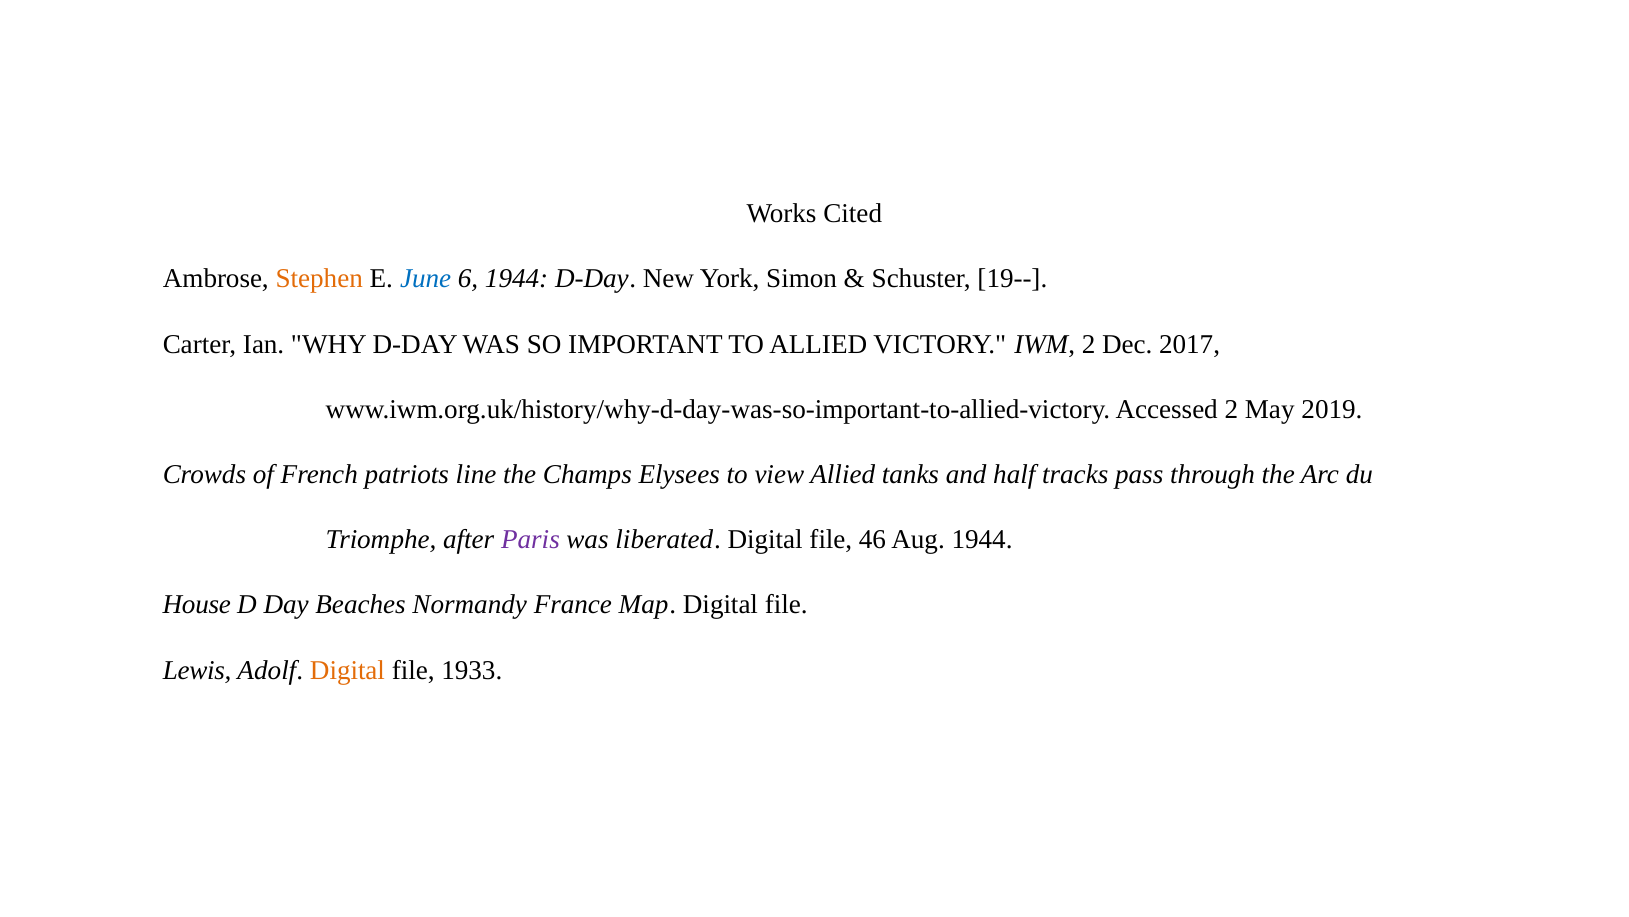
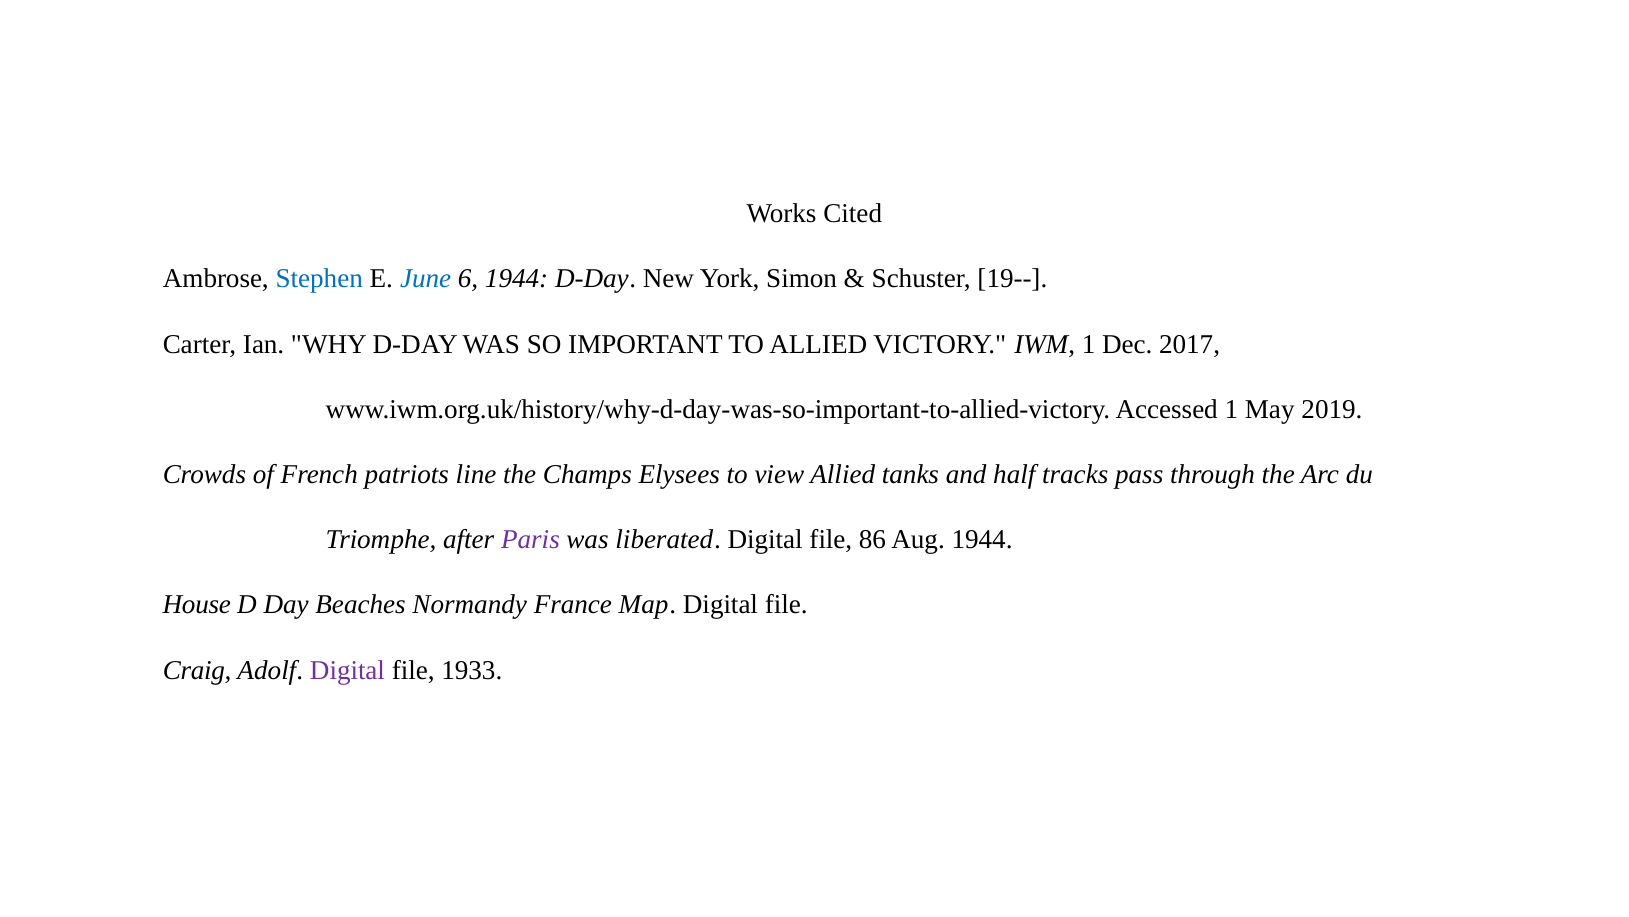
Stephen colour: orange -> blue
IWM 2: 2 -> 1
Accessed 2: 2 -> 1
46: 46 -> 86
Lewis: Lewis -> Craig
Digital at (347, 670) colour: orange -> purple
